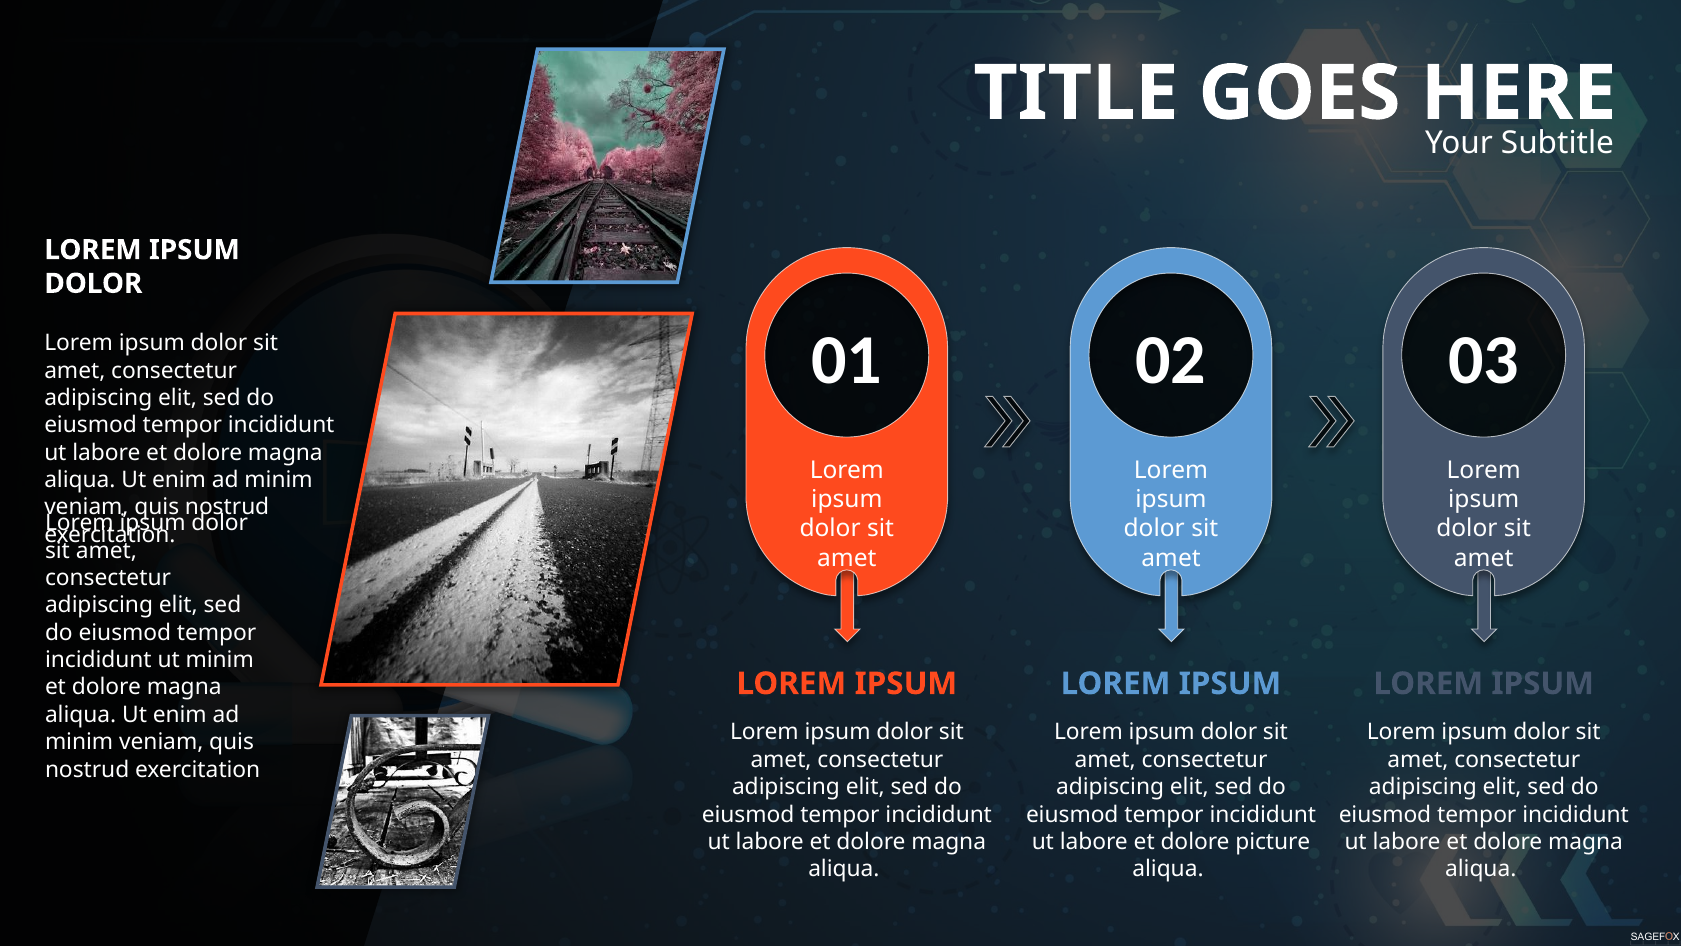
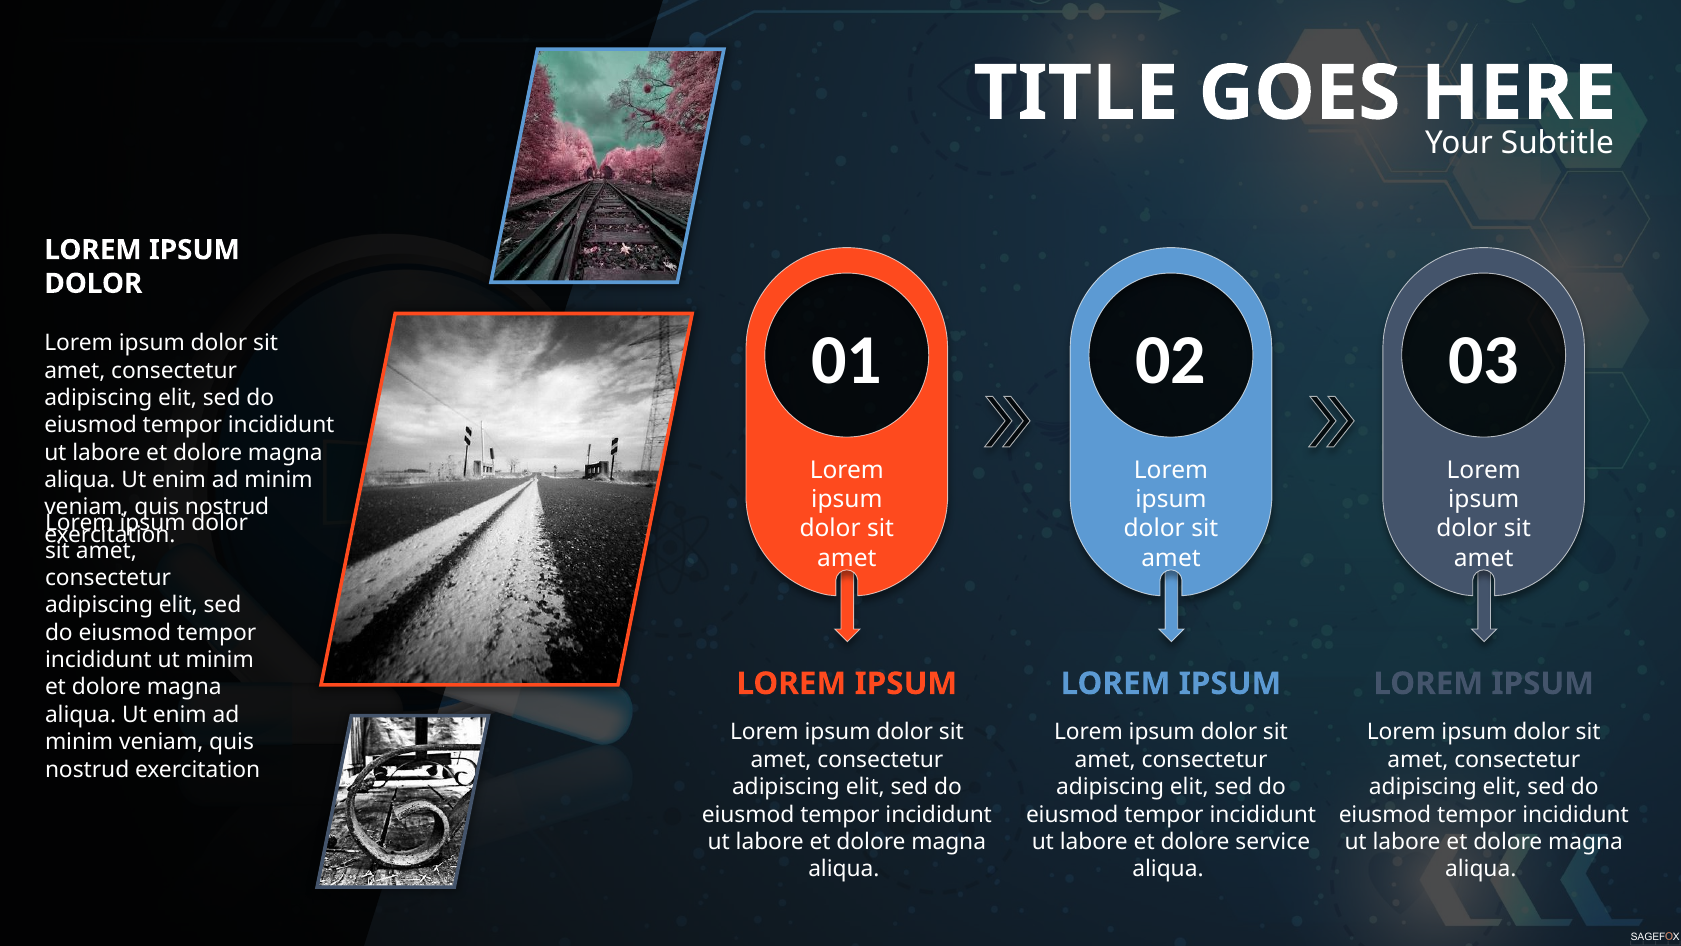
picture: picture -> service
